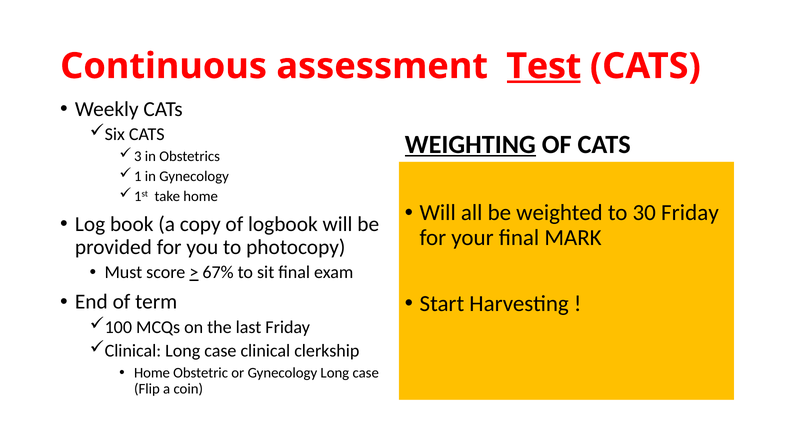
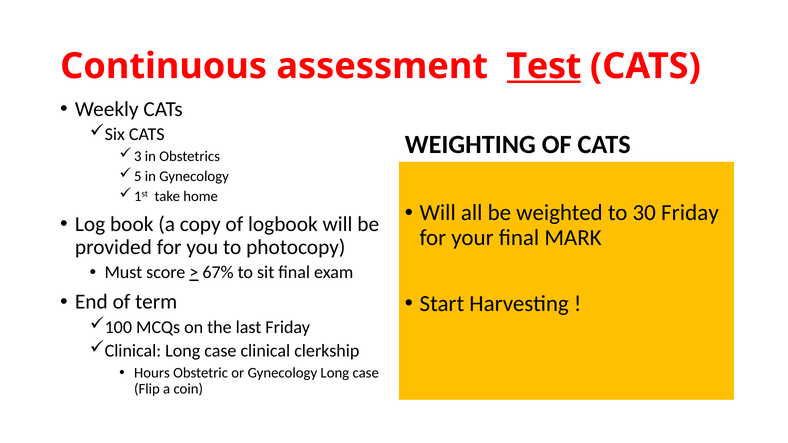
WEIGHTING underline: present -> none
1: 1 -> 5
Home at (152, 373): Home -> Hours
